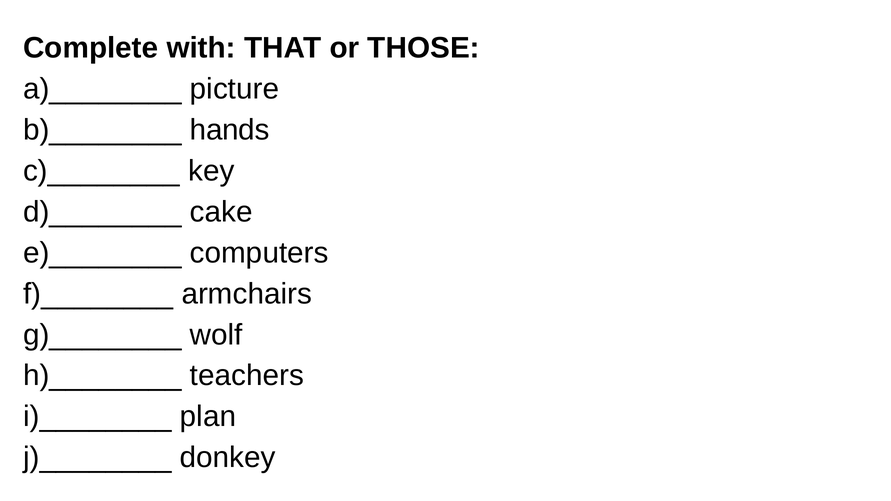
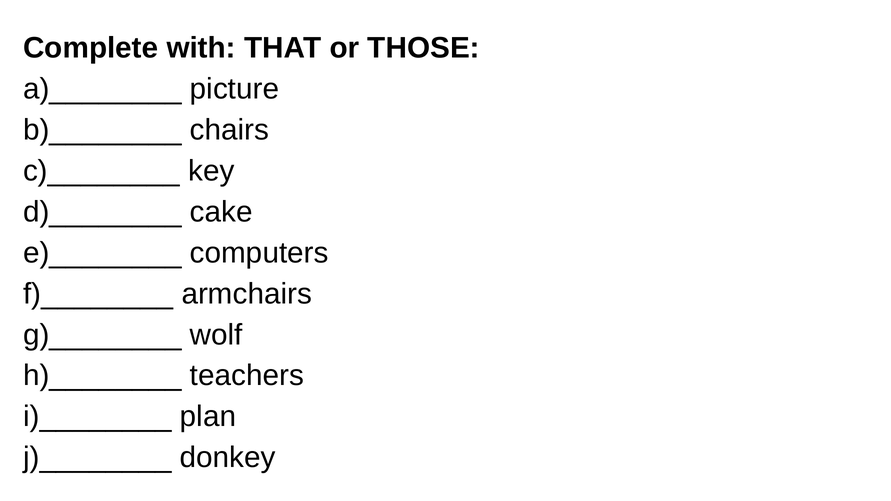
hands: hands -> chairs
